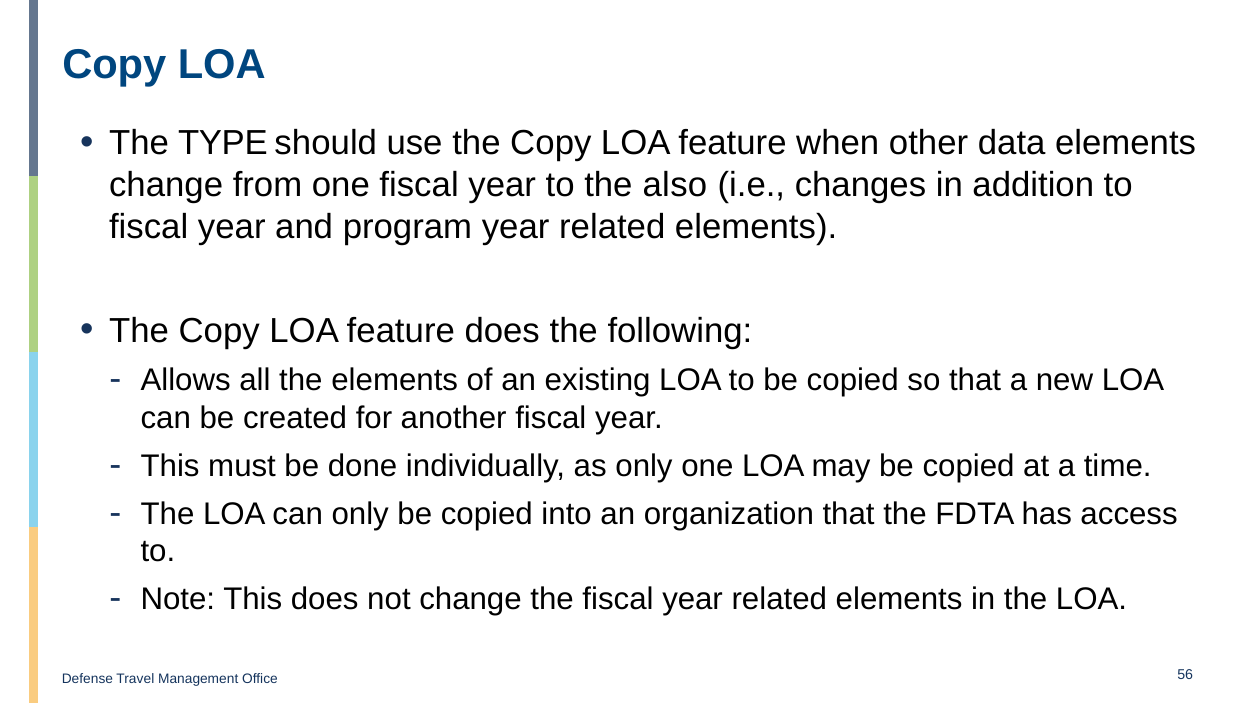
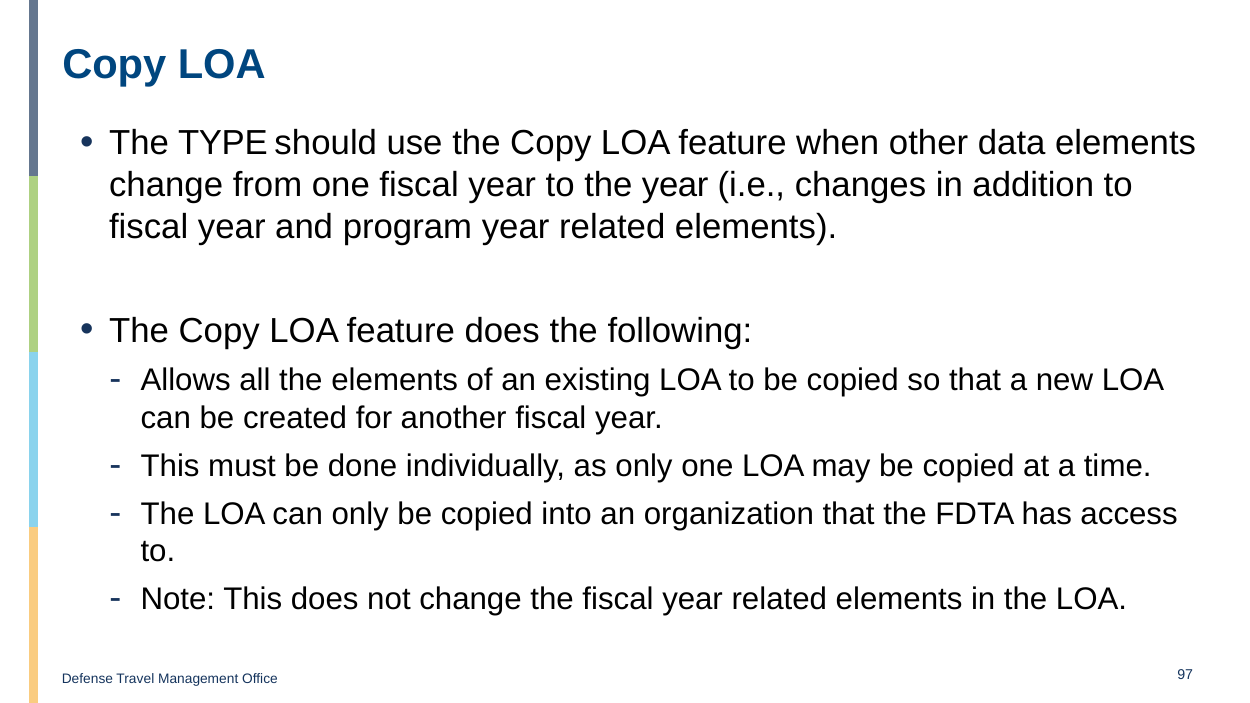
the also: also -> year
56: 56 -> 97
